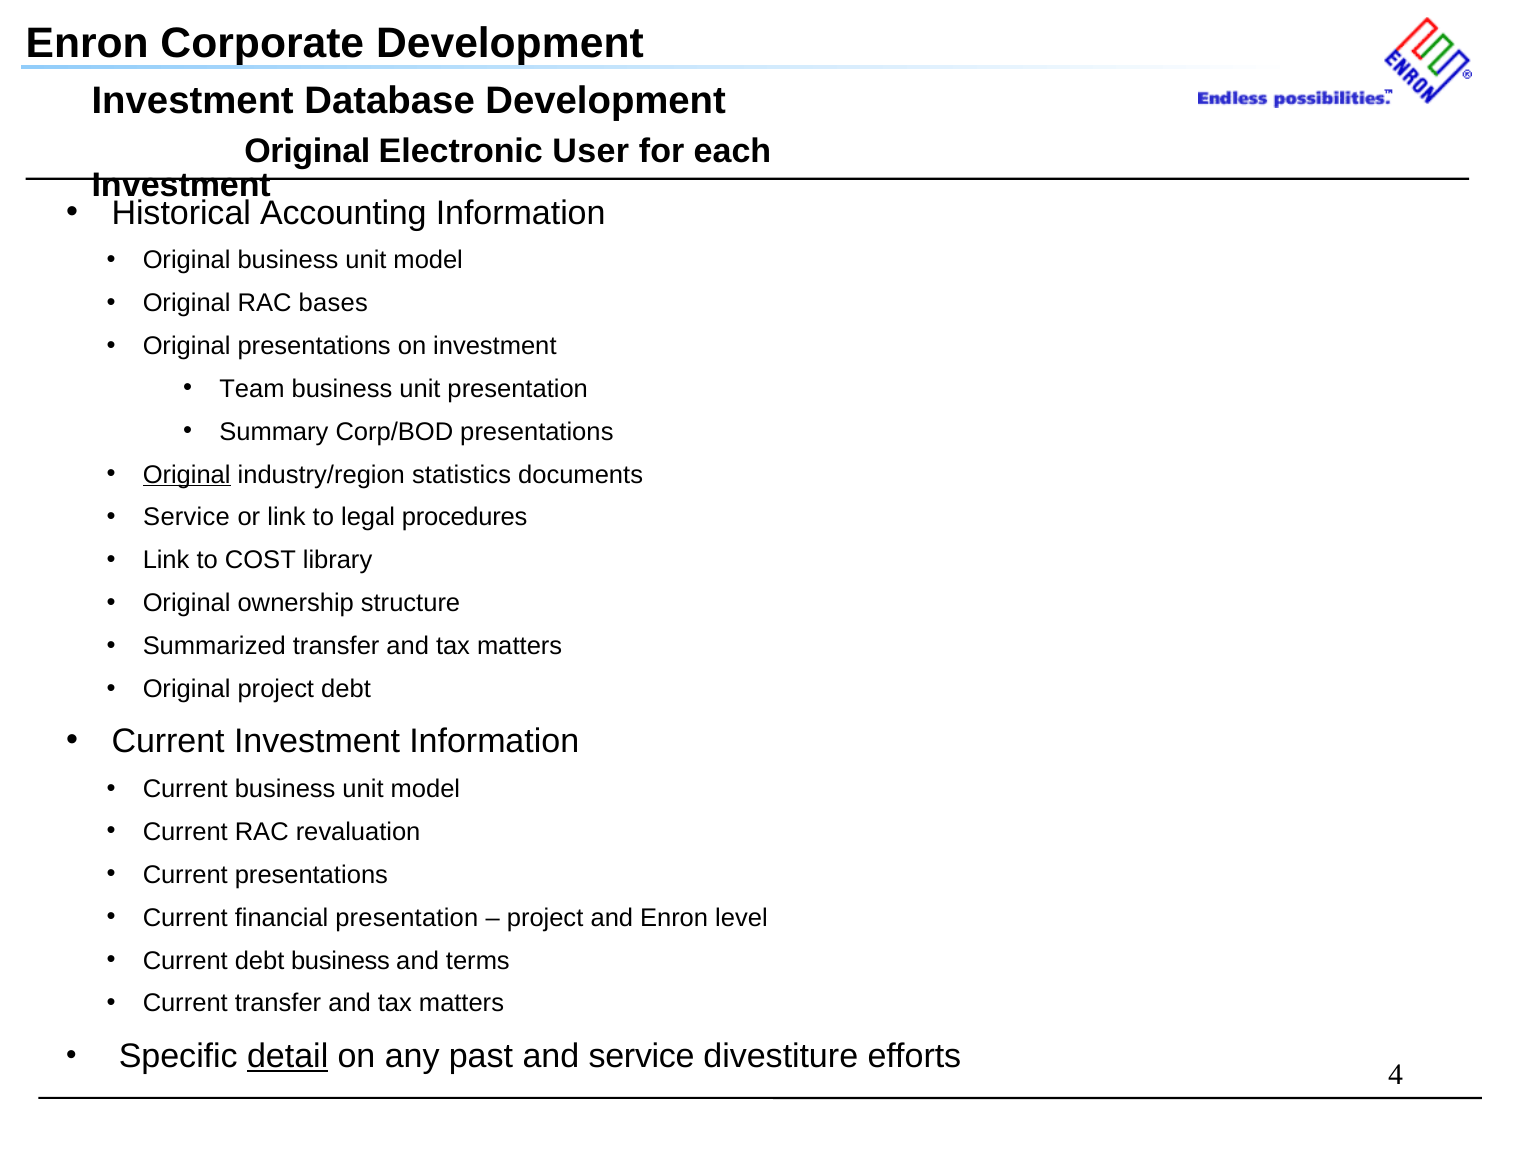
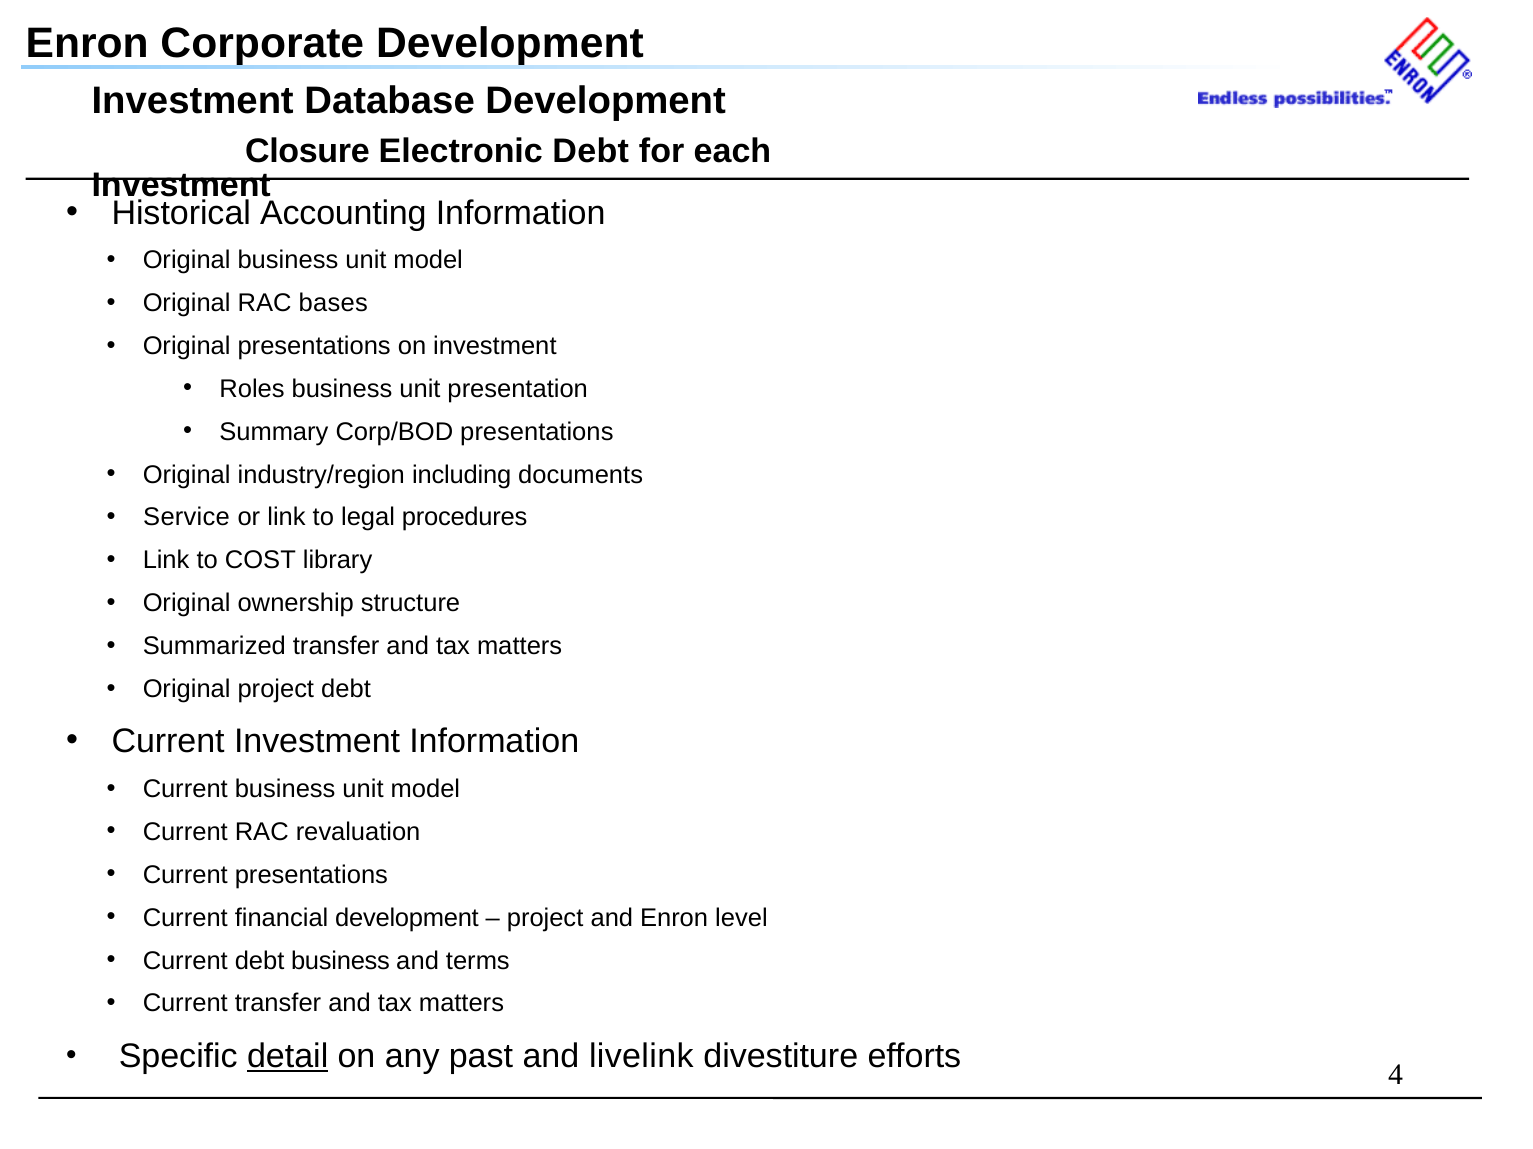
Original at (307, 152): Original -> Closure
Electronic User: User -> Debt
Team: Team -> Roles
Original at (187, 475) underline: present -> none
statistics: statistics -> including
financial presentation: presentation -> development
and service: service -> livelink
